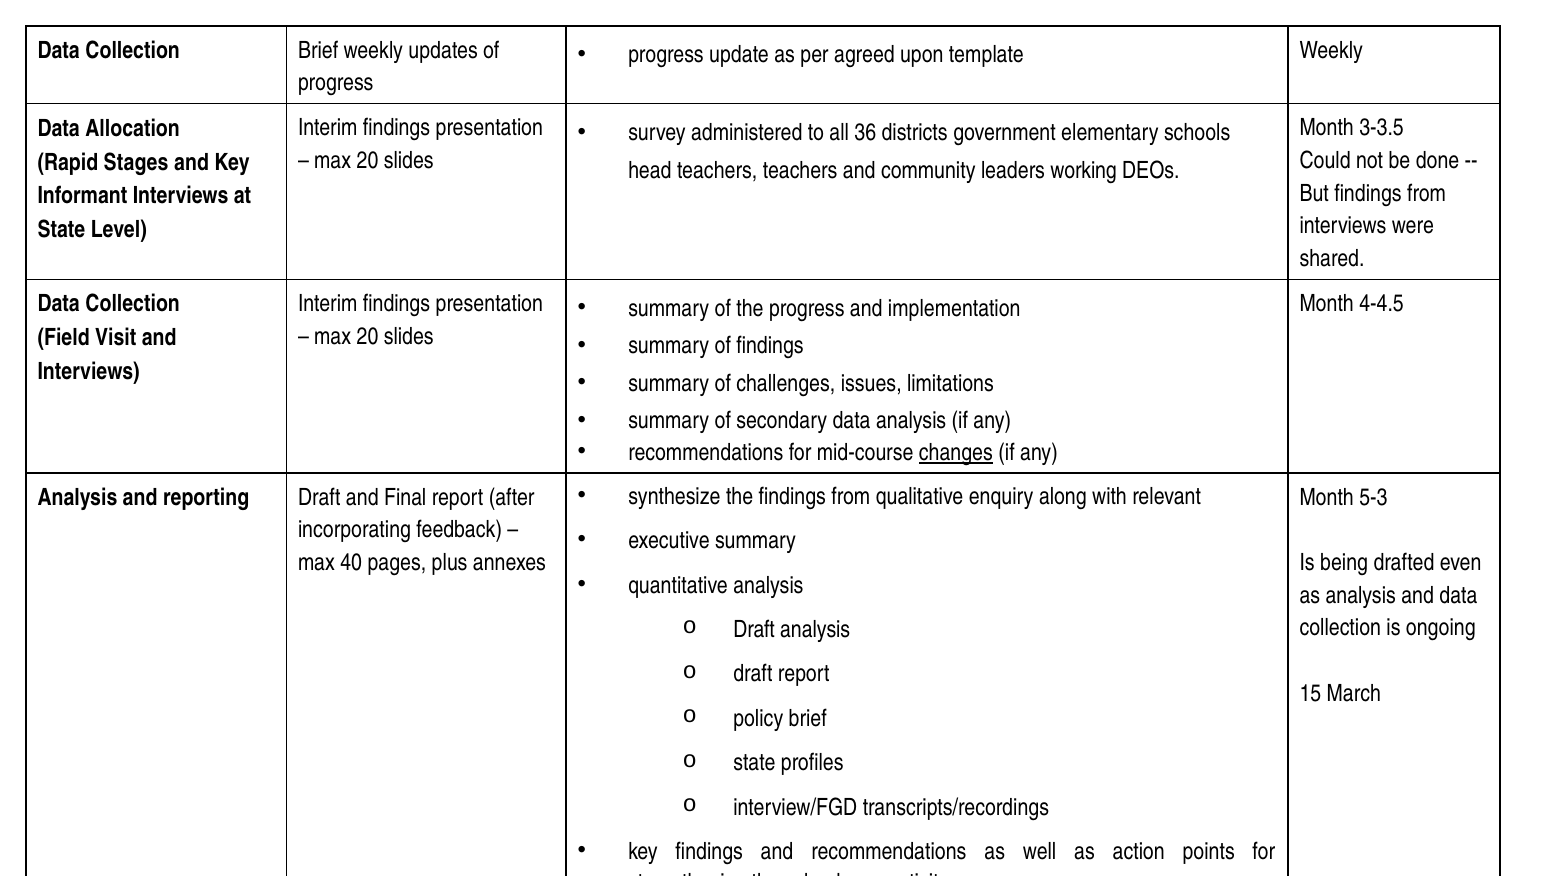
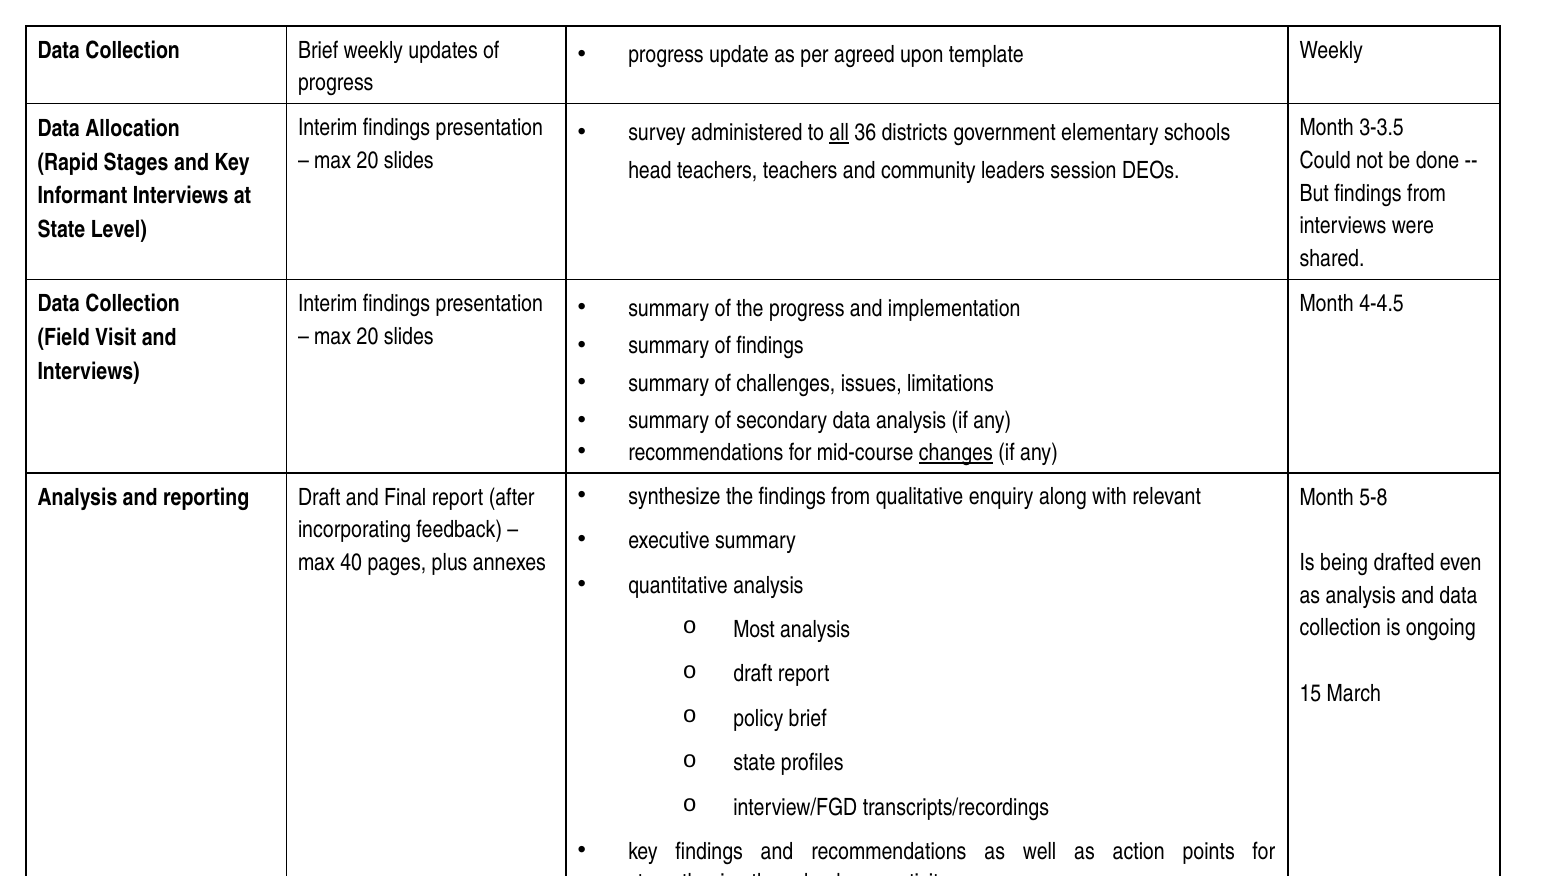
all underline: none -> present
working: working -> session
5-3: 5-3 -> 5-8
Draft at (754, 630): Draft -> Most
